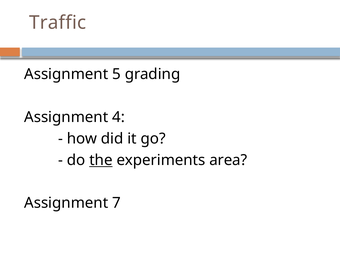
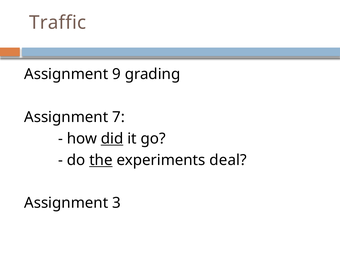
5: 5 -> 9
4: 4 -> 7
did underline: none -> present
area: area -> deal
7: 7 -> 3
